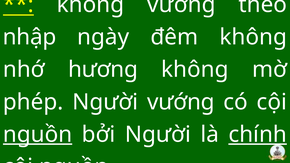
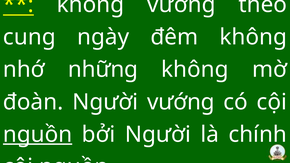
nhập: nhập -> cung
hương: hương -> những
phép: phép -> đoàn
chính underline: present -> none
